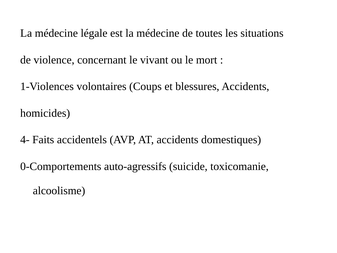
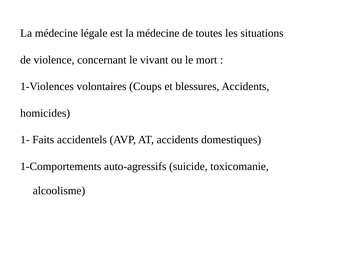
4-: 4- -> 1-
0-Comportements: 0-Comportements -> 1-Comportements
